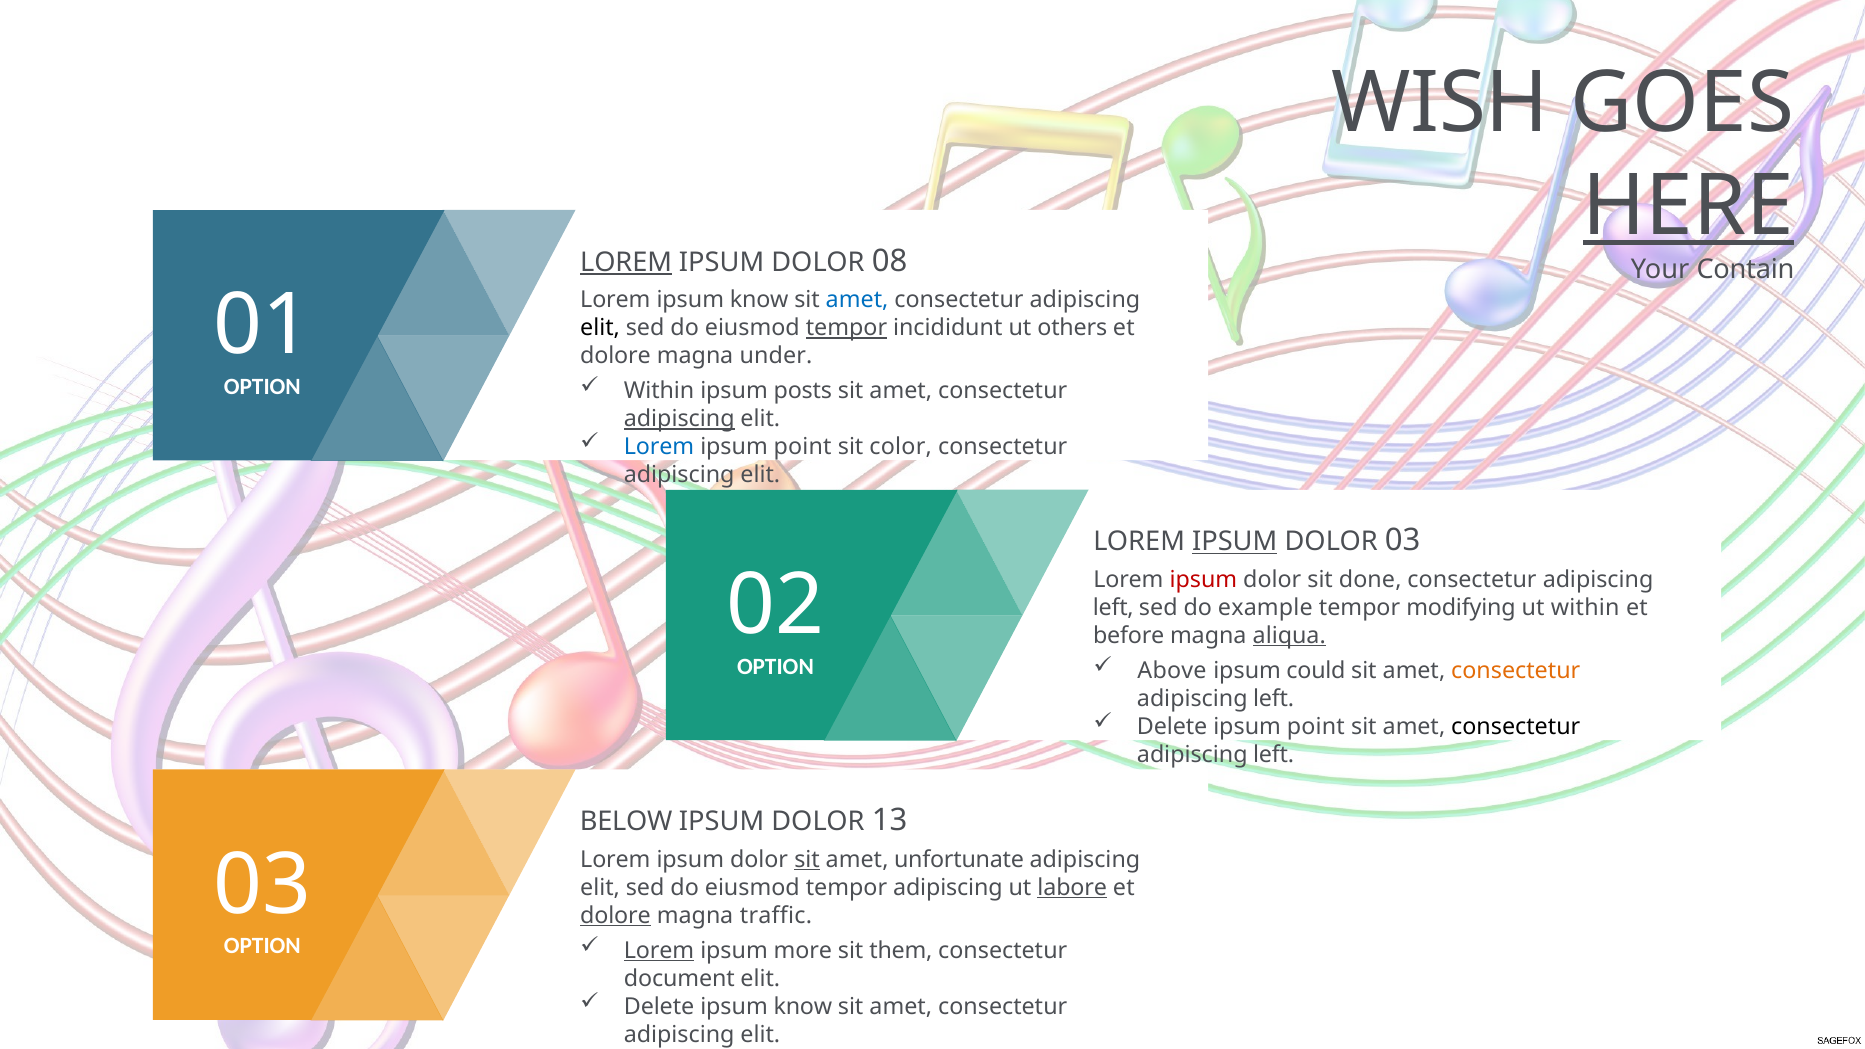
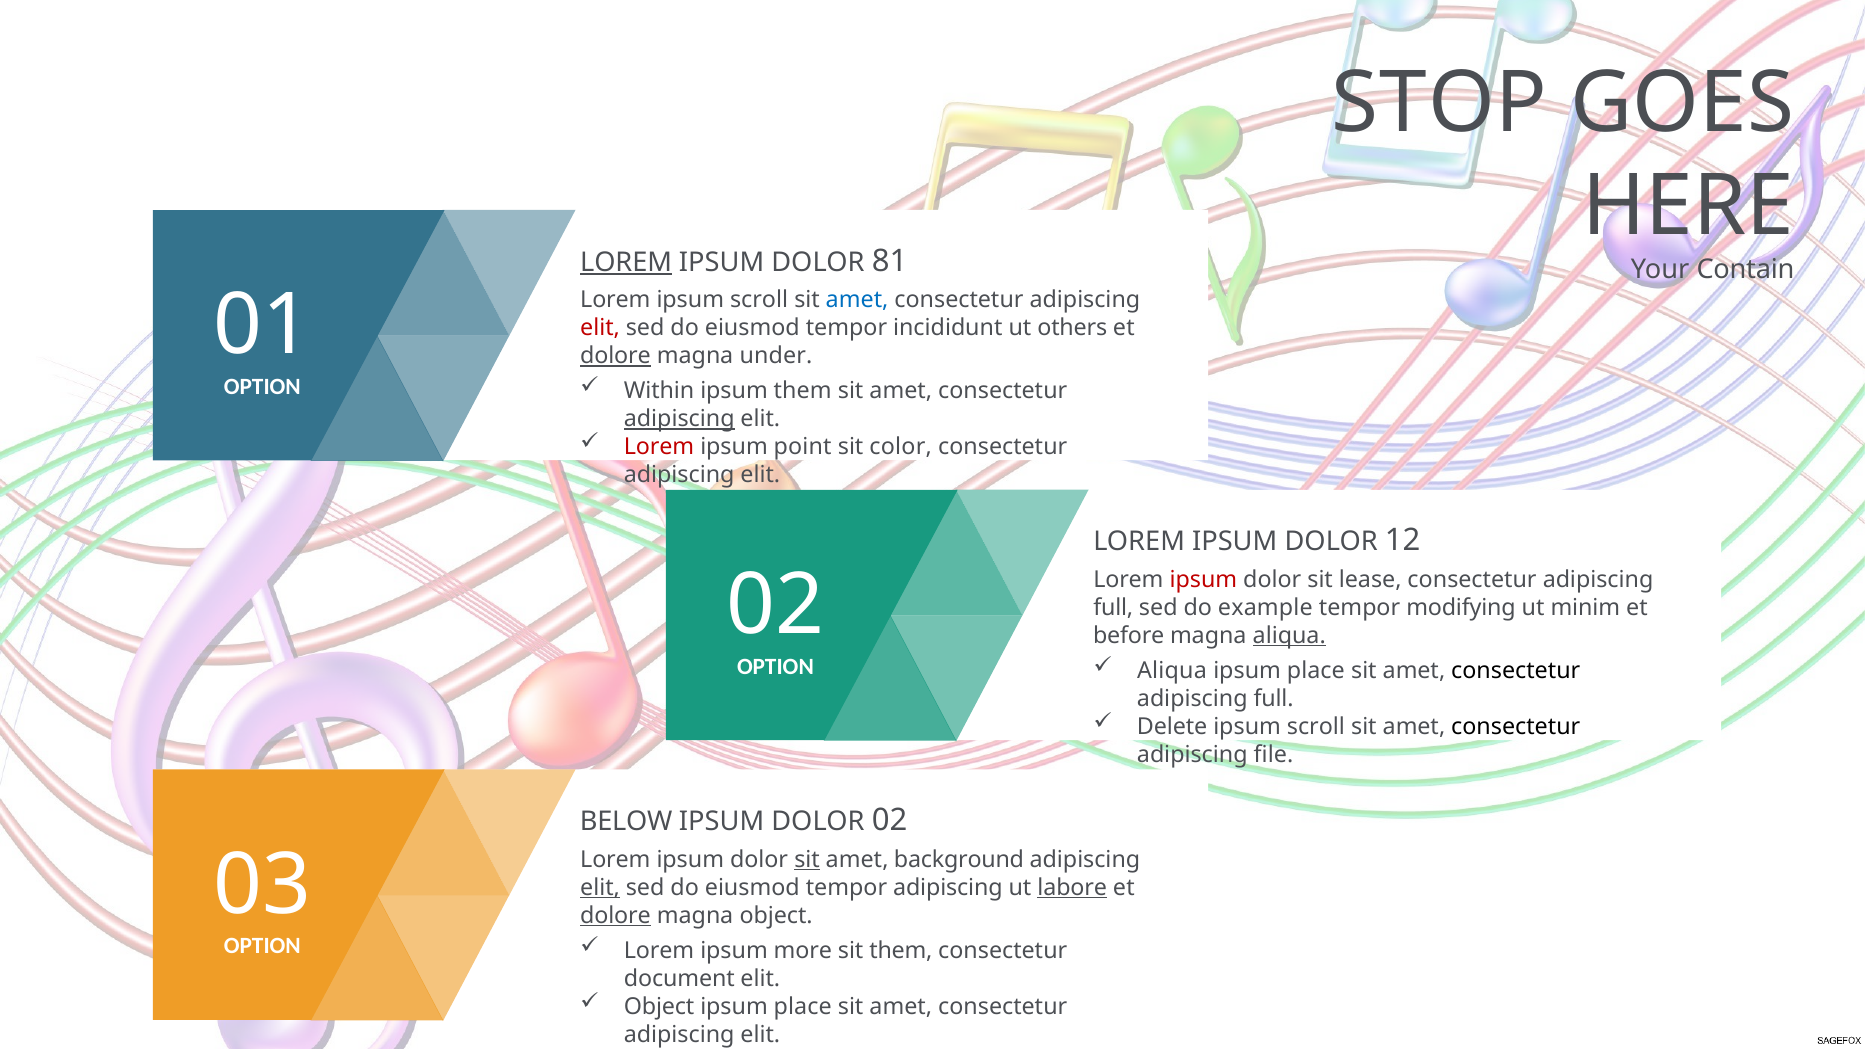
WISH: WISH -> STOP
HERE underline: present -> none
08: 08 -> 81
Lorem ipsum know: know -> scroll
elit at (600, 328) colour: black -> red
tempor at (846, 328) underline: present -> none
dolore at (616, 356) underline: none -> present
ipsum posts: posts -> them
Lorem at (659, 447) colour: blue -> red
IPSUM at (1235, 542) underline: present -> none
DOLOR 03: 03 -> 12
done: done -> lease
left at (1113, 608): left -> full
ut within: within -> minim
Above at (1172, 671): Above -> Aliqua
could at (1316, 671): could -> place
consectetur at (1516, 671) colour: orange -> black
left at (1274, 699): left -> full
point at (1316, 727): point -> scroll
left at (1274, 755): left -> file
DOLOR 13: 13 -> 02
unfortunate: unfortunate -> background
elit at (600, 888) underline: none -> present
magna traffic: traffic -> object
Lorem at (659, 950) underline: present -> none
Delete at (659, 1006): Delete -> Object
know at (803, 1006): know -> place
